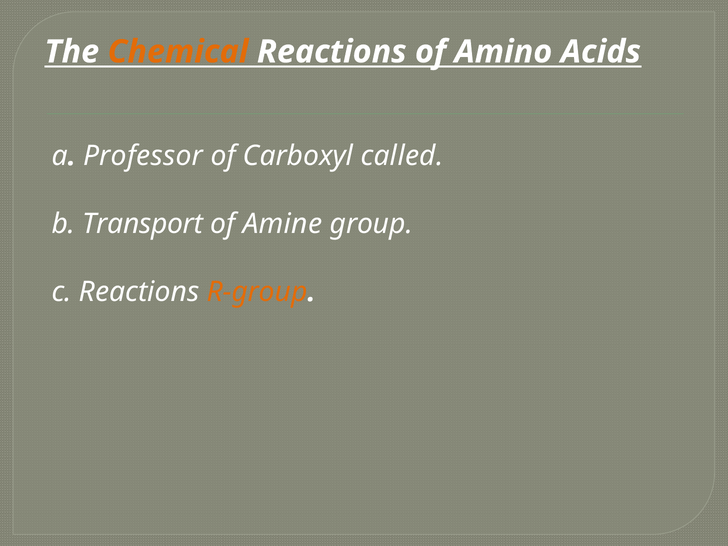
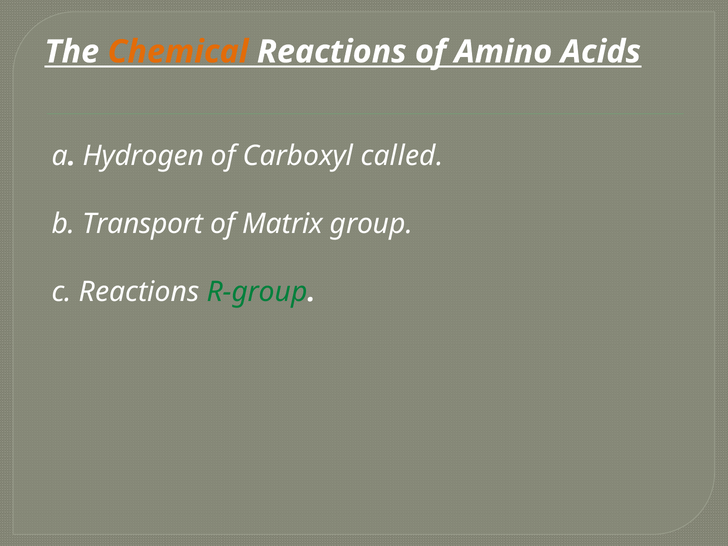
Professor: Professor -> Hydrogen
Amine: Amine -> Matrix
R-group colour: orange -> green
